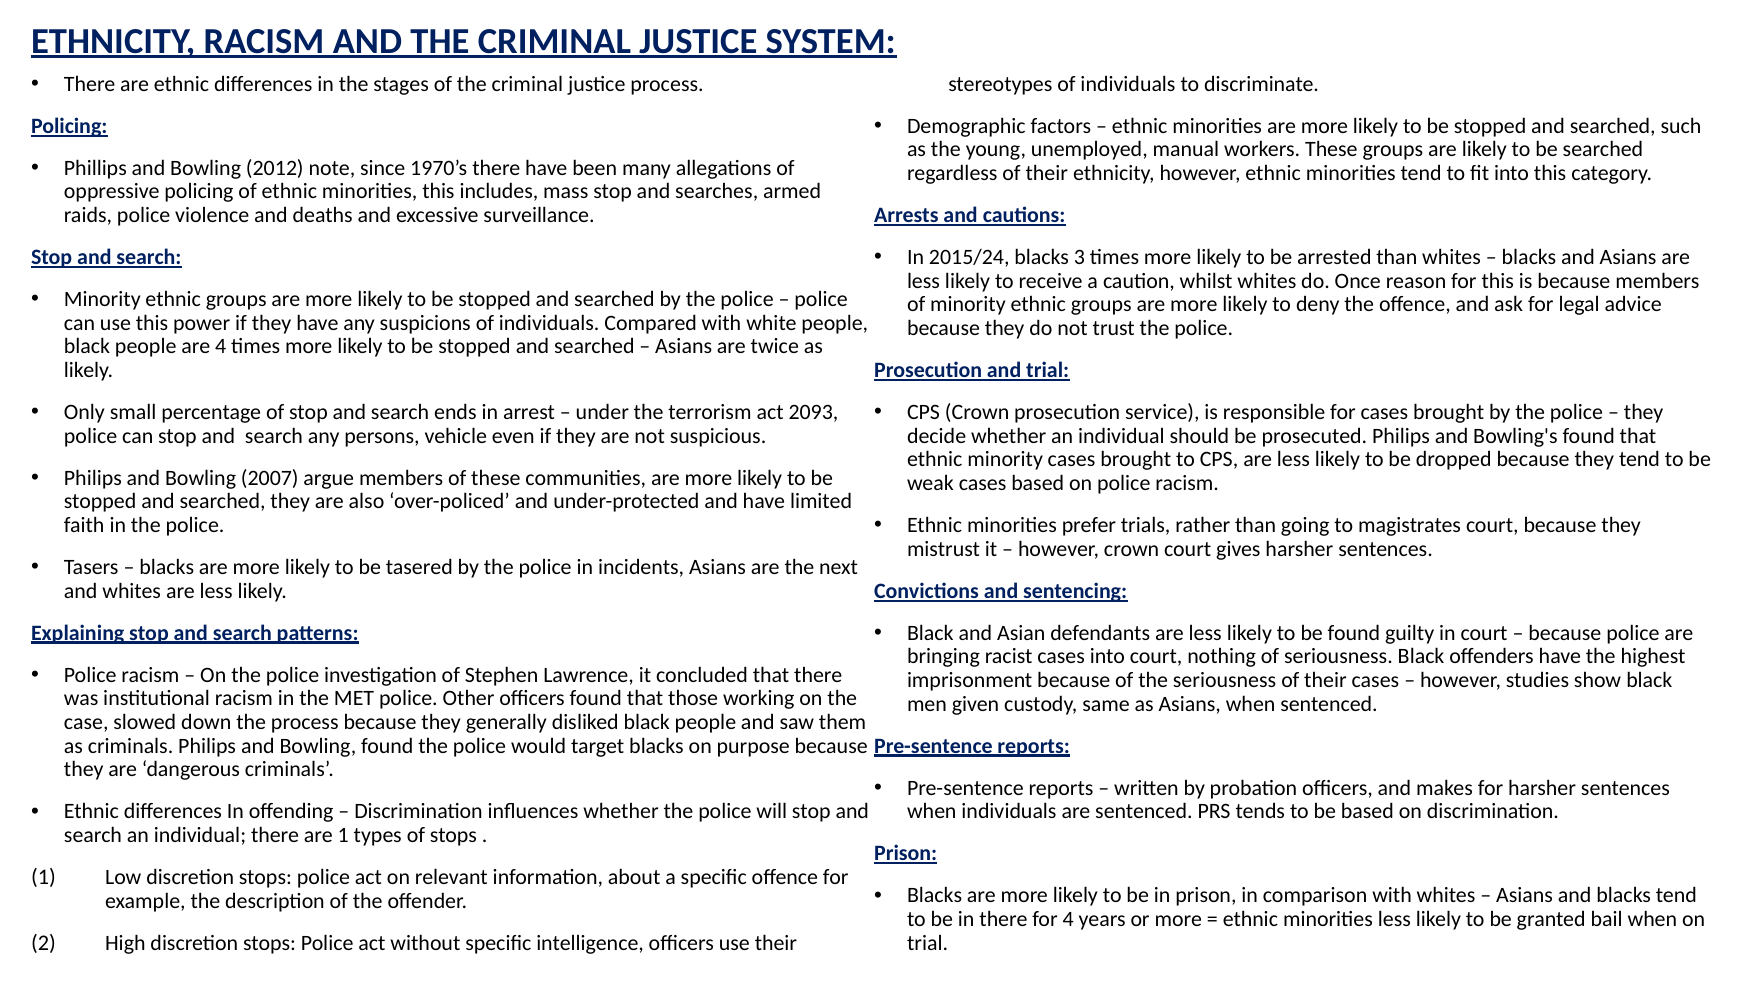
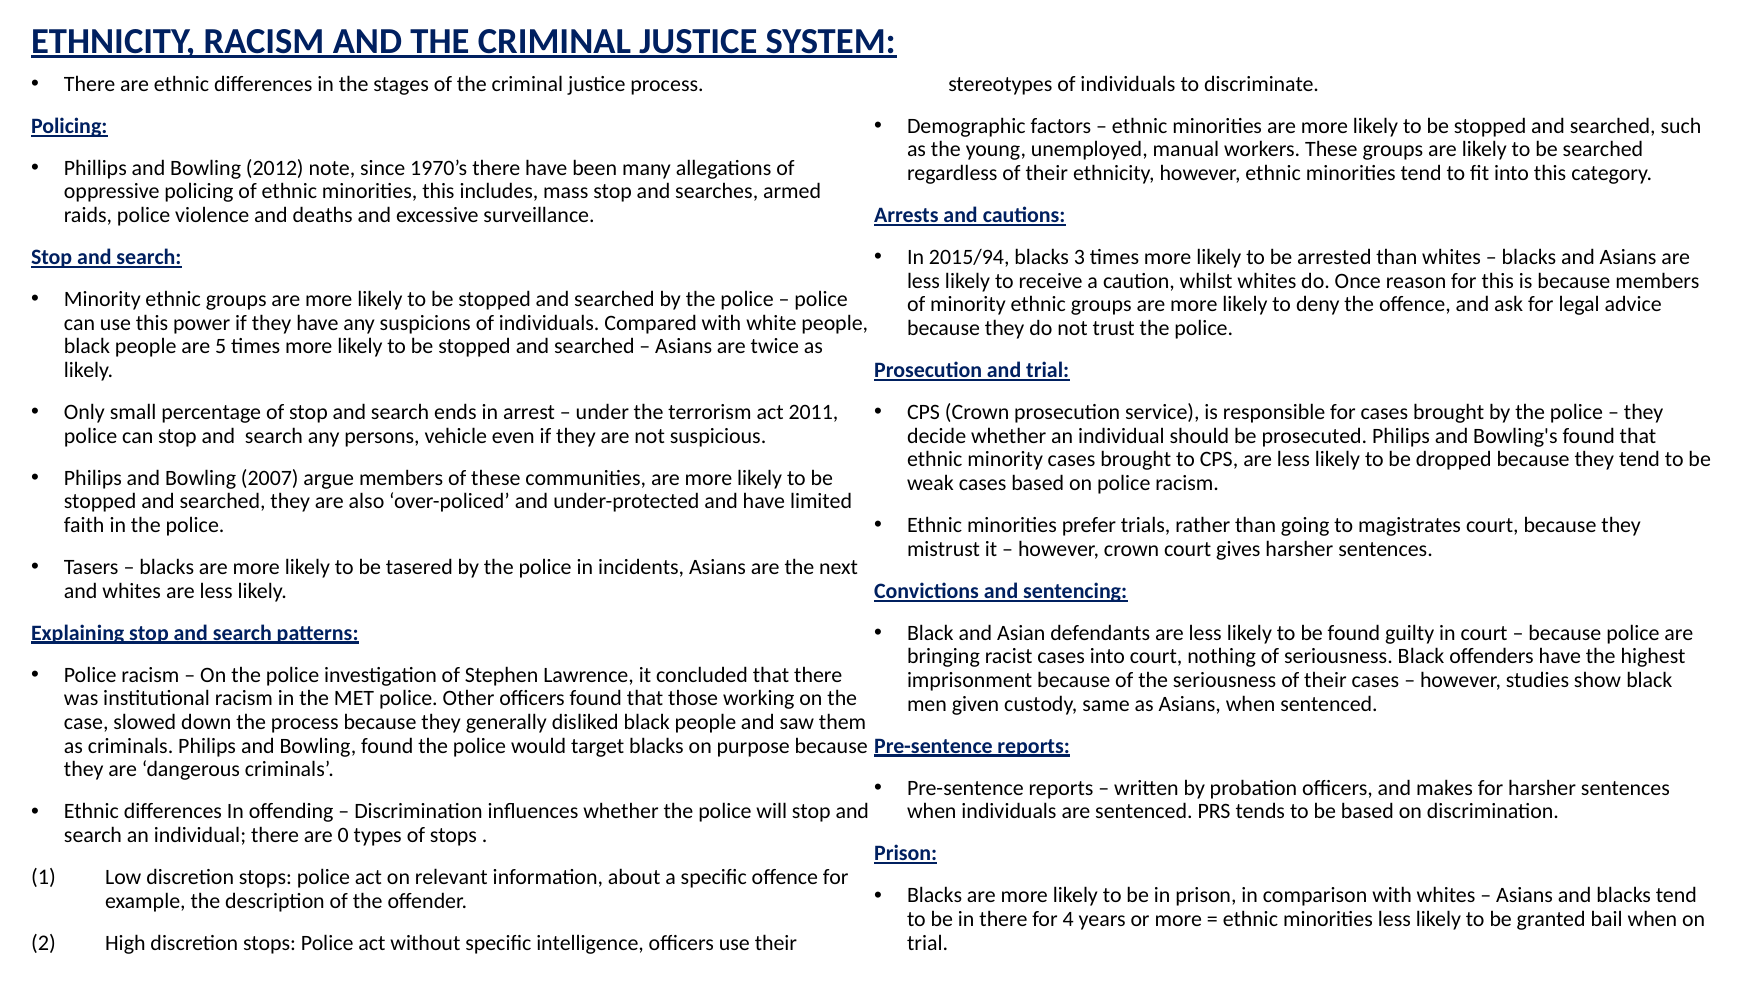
2015/24: 2015/24 -> 2015/94
are 4: 4 -> 5
2093: 2093 -> 2011
are 1: 1 -> 0
